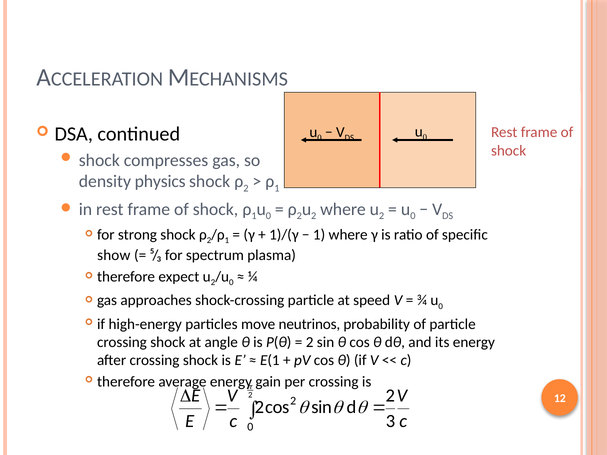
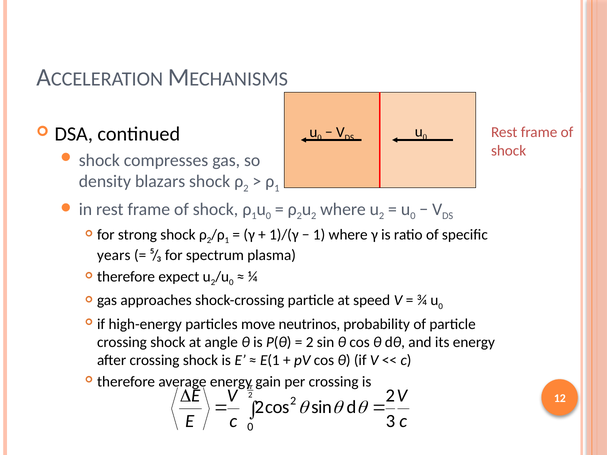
physics: physics -> blazars
show: show -> years
